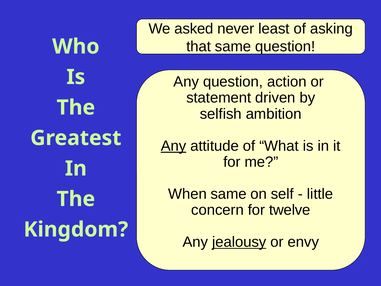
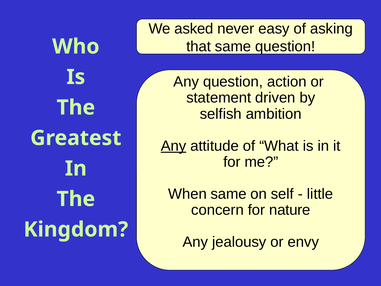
least: least -> easy
twelve: twelve -> nature
jealousy underline: present -> none
